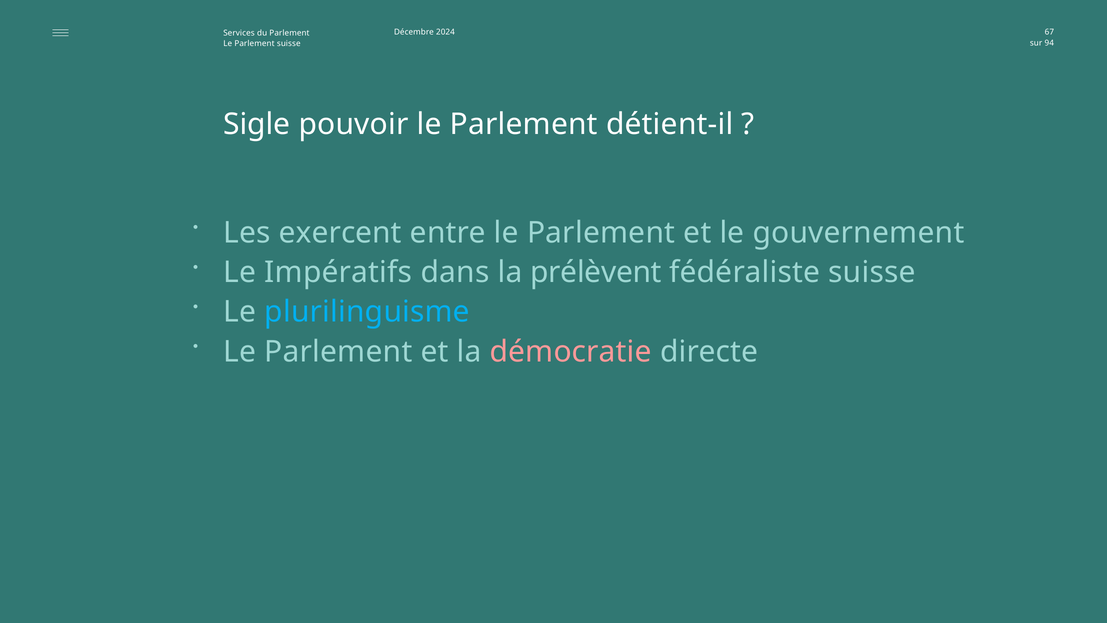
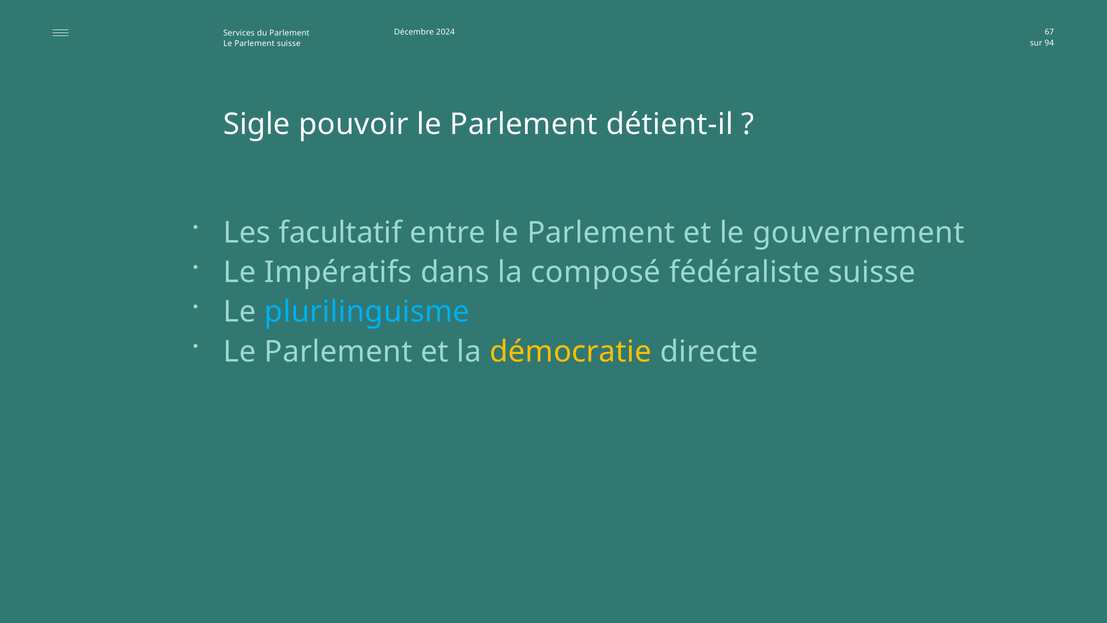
exercent: exercent -> facultatif
prélèvent: prélèvent -> composé
démocratie colour: pink -> yellow
